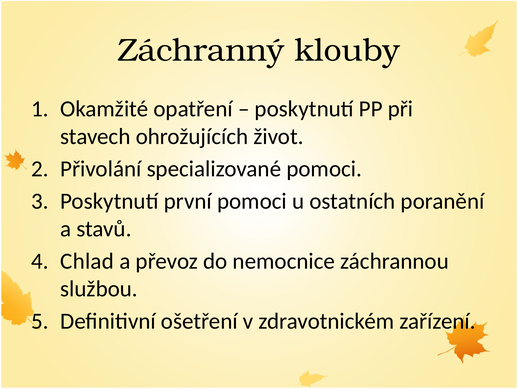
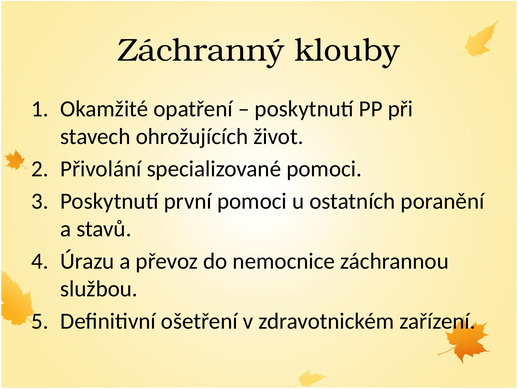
Chlad: Chlad -> Úrazu
